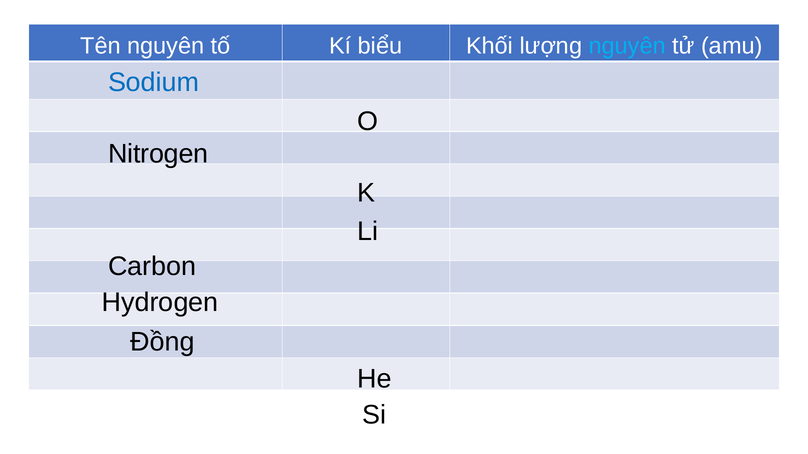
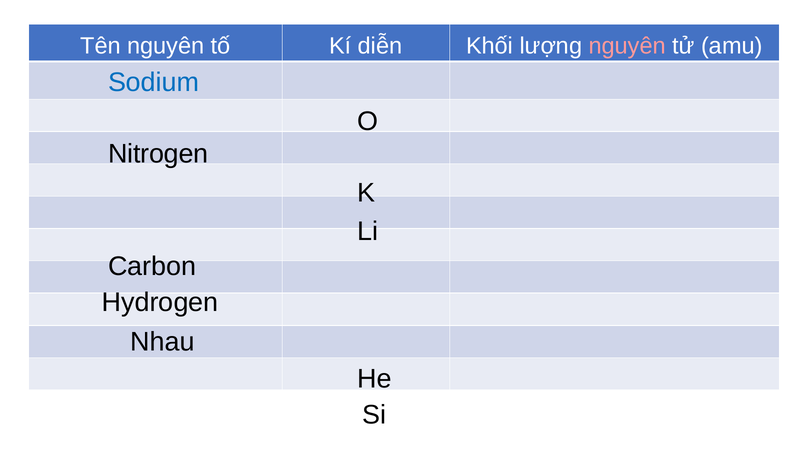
biểu: biểu -> diễn
nguyên at (627, 46) colour: light blue -> pink
Đồng: Đồng -> Nhau
